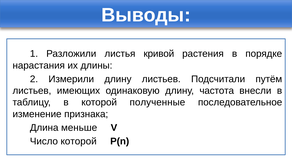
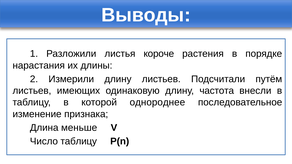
кривой: кривой -> короче
полученные: полученные -> однороднее
Число которой: которой -> таблицу
